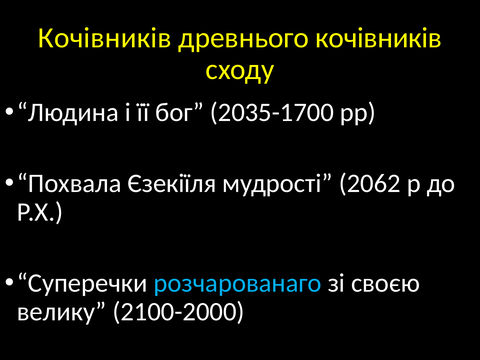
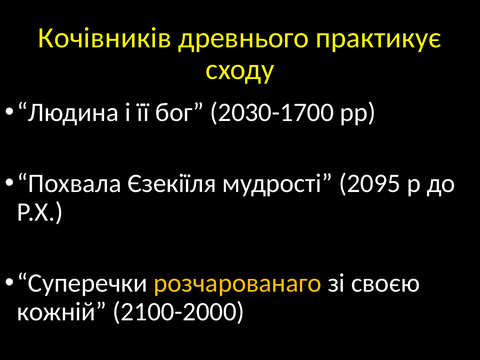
древнього кочівників: кочівників -> практикує
2035-1700: 2035-1700 -> 2030-1700
2062: 2062 -> 2095
розчарованаго colour: light blue -> yellow
велику: велику -> кожній
